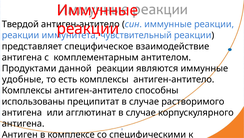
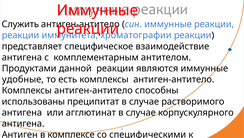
Твердой: Твердой -> Служить
чувствительный: чувствительный -> хроматографии
